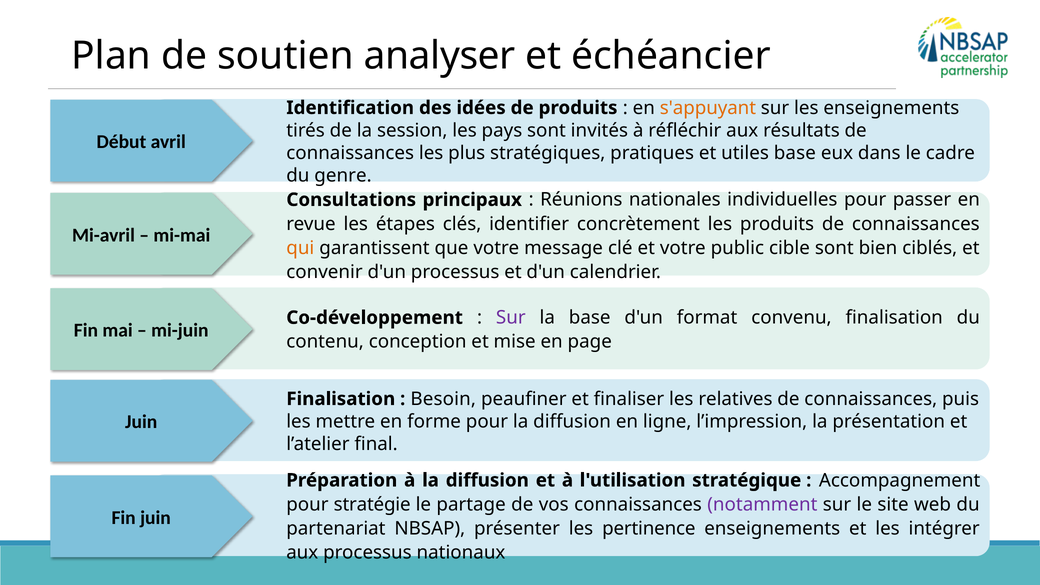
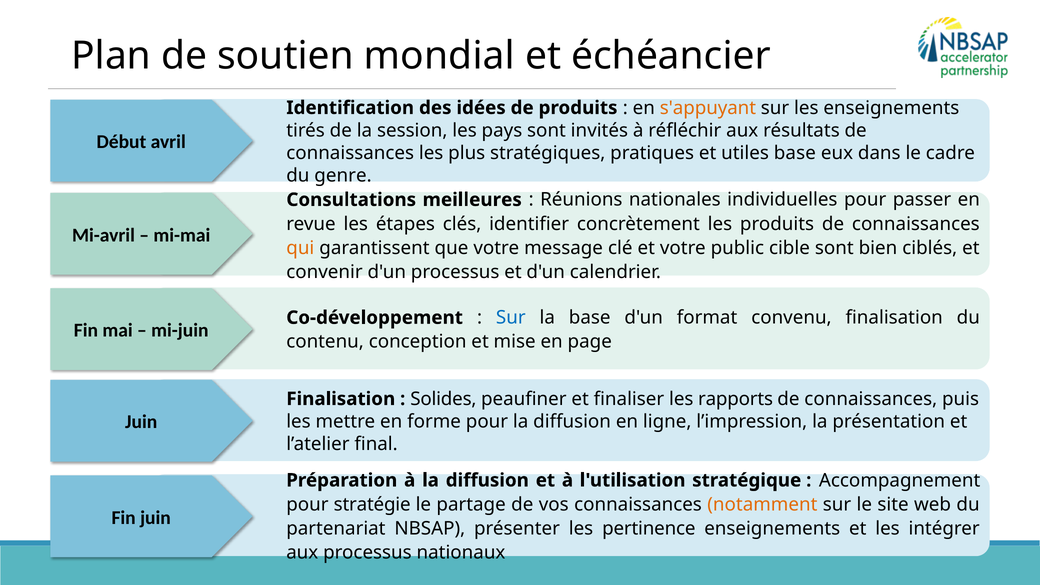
analyser: analyser -> mondial
principaux: principaux -> meilleures
Sur at (511, 318) colour: purple -> blue
Besoin: Besoin -> Solides
relatives: relatives -> rapports
notamment colour: purple -> orange
